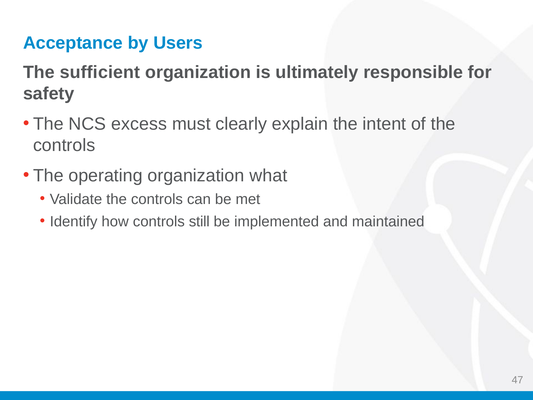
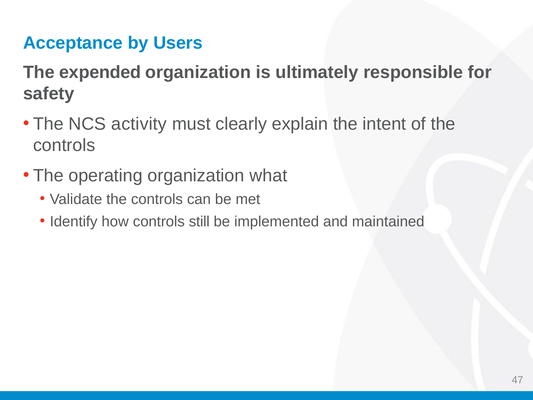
sufficient: sufficient -> expended
excess: excess -> activity
